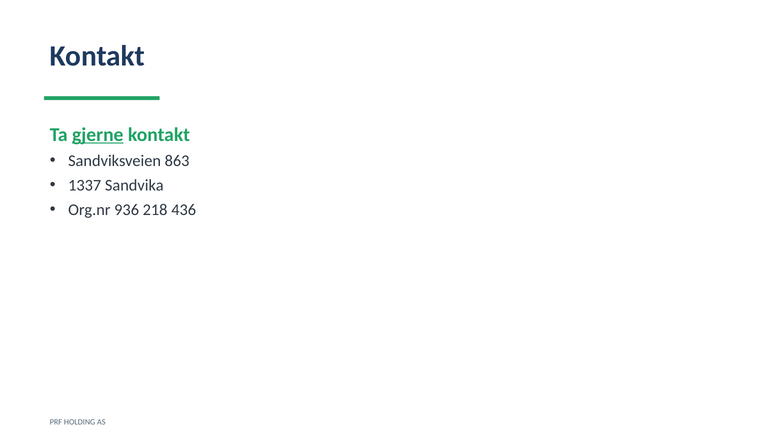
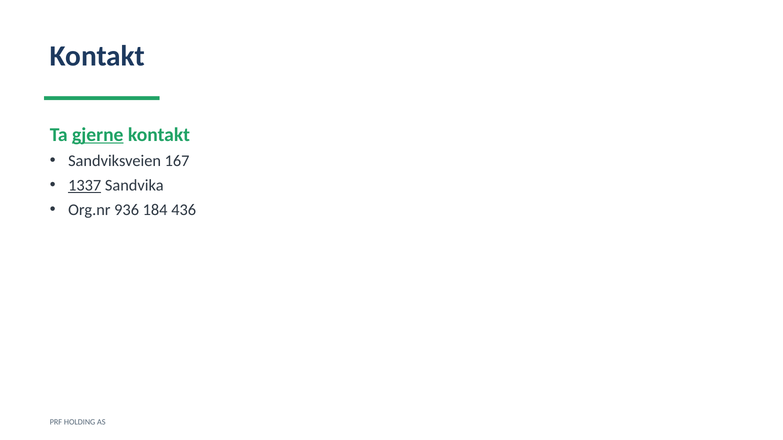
863: 863 -> 167
1337 underline: none -> present
218: 218 -> 184
